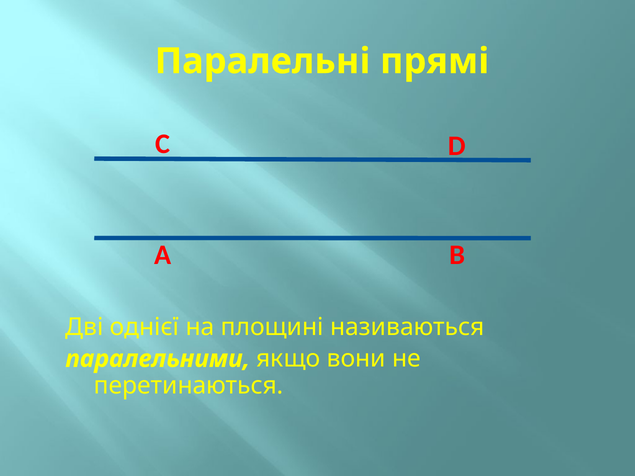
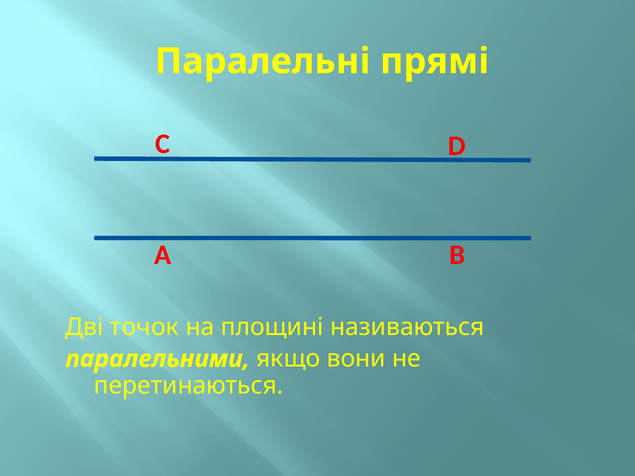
однієї: однієї -> точок
